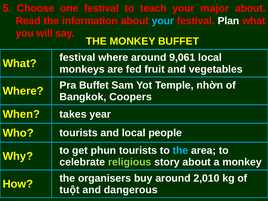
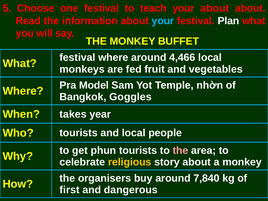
your major: major -> about
9,061: 9,061 -> 4,466
Pra Buffet: Buffet -> Model
Coopers: Coopers -> Goggles
the at (181, 150) colour: light blue -> pink
religious colour: light green -> yellow
2,010: 2,010 -> 7,840
tuột: tuột -> first
